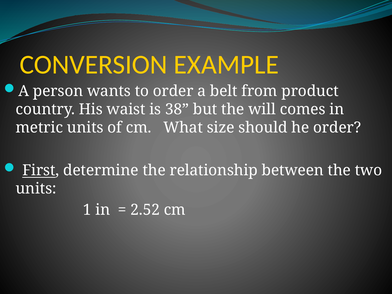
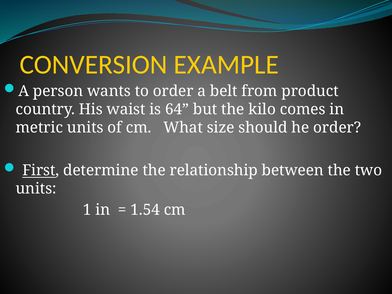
38: 38 -> 64
will: will -> kilo
2.52: 2.52 -> 1.54
